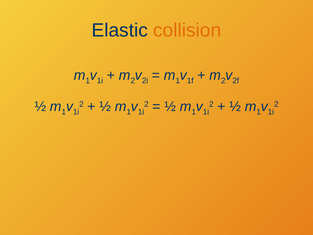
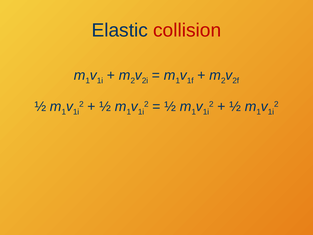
collision colour: orange -> red
